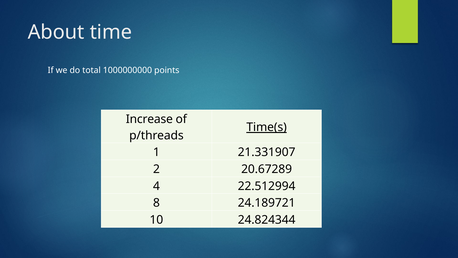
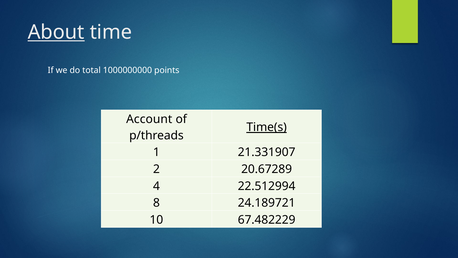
About underline: none -> present
Increase: Increase -> Account
24.824344: 24.824344 -> 67.482229
